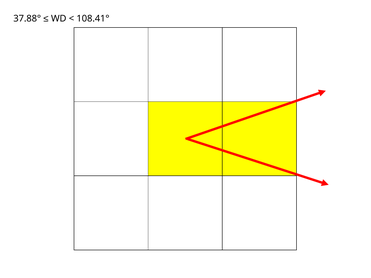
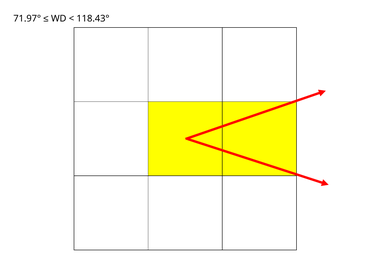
37.88°: 37.88° -> 71.97°
108.41°: 108.41° -> 118.43°
